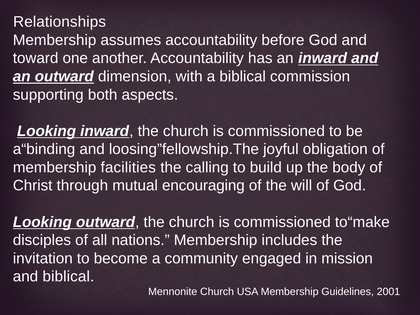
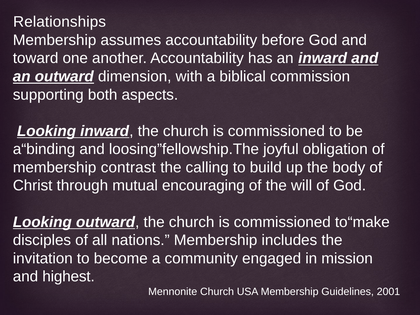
facilities: facilities -> contrast
and biblical: biblical -> highest
